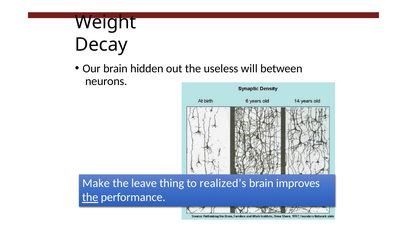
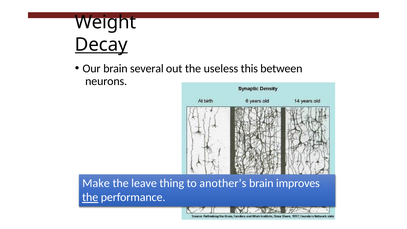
Decay underline: none -> present
hidden: hidden -> several
will: will -> this
realized’s: realized’s -> another’s
